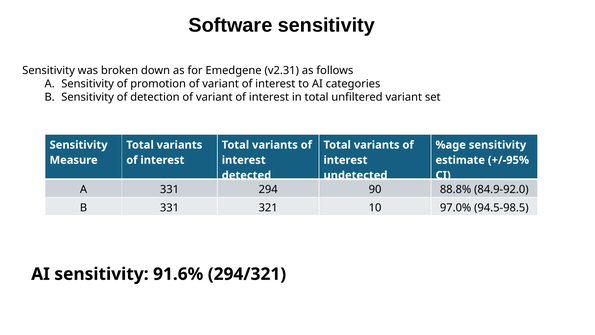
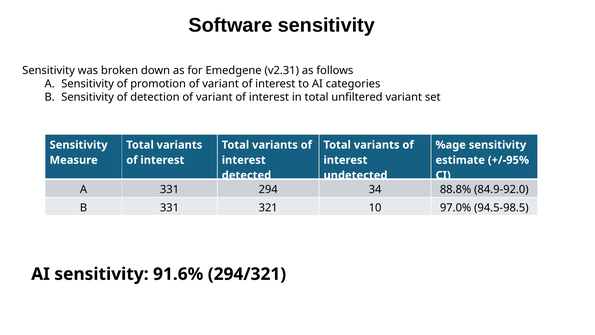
90: 90 -> 34
